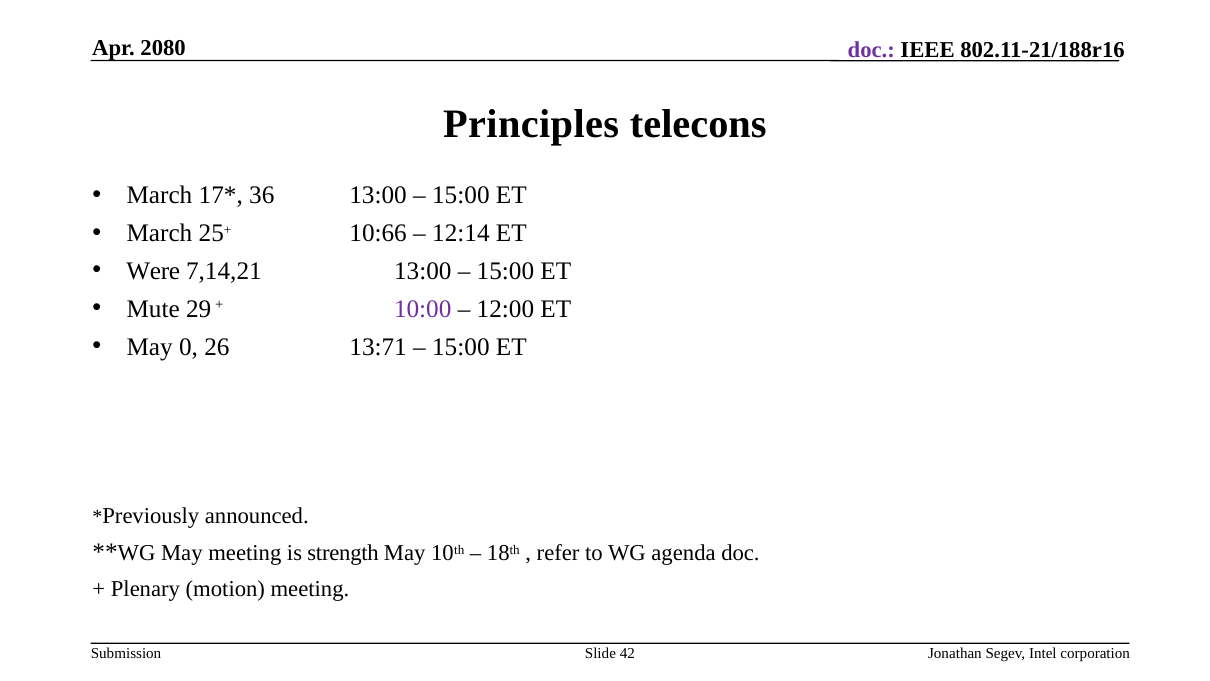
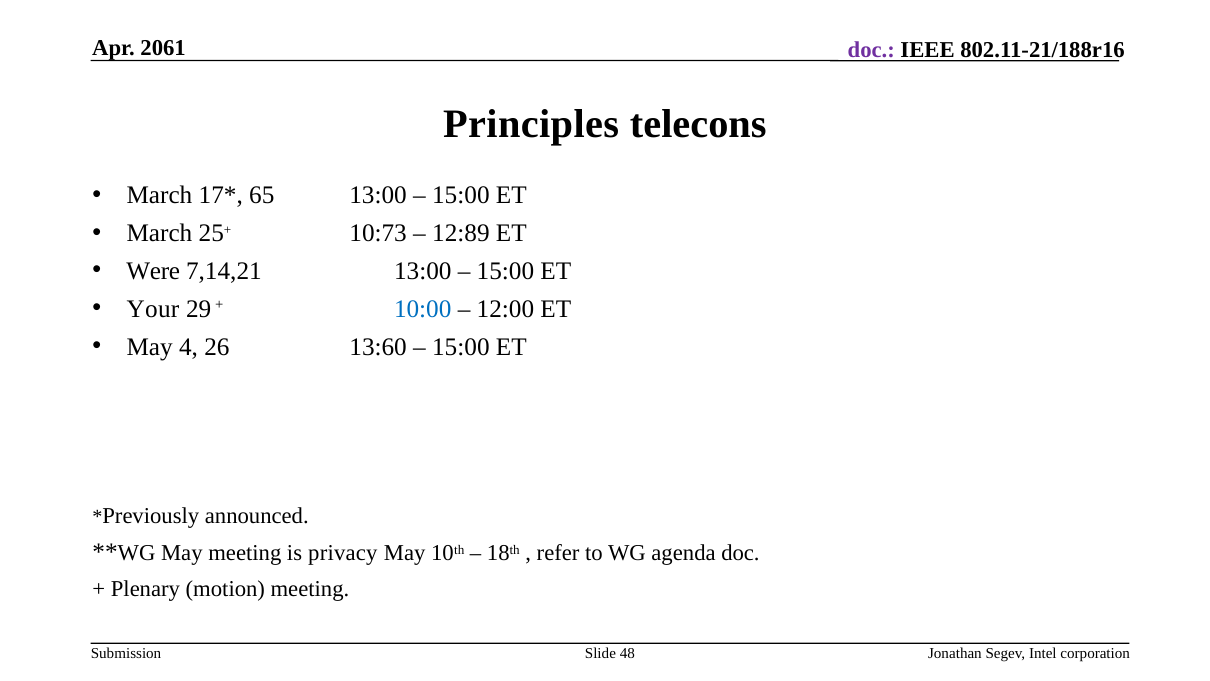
2080: 2080 -> 2061
36: 36 -> 65
10:66: 10:66 -> 10:73
12:14: 12:14 -> 12:89
Mute: Mute -> Your
10:00 colour: purple -> blue
0: 0 -> 4
13:71: 13:71 -> 13:60
strength: strength -> privacy
42: 42 -> 48
